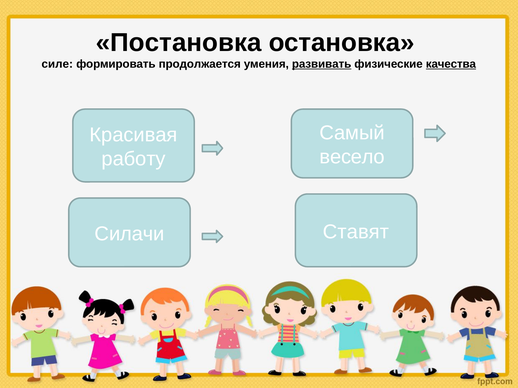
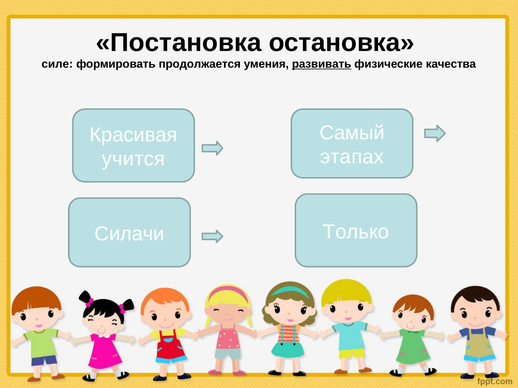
качества underline: present -> none
весело: весело -> этапах
работу: работу -> учится
Ставят: Ставят -> Только
